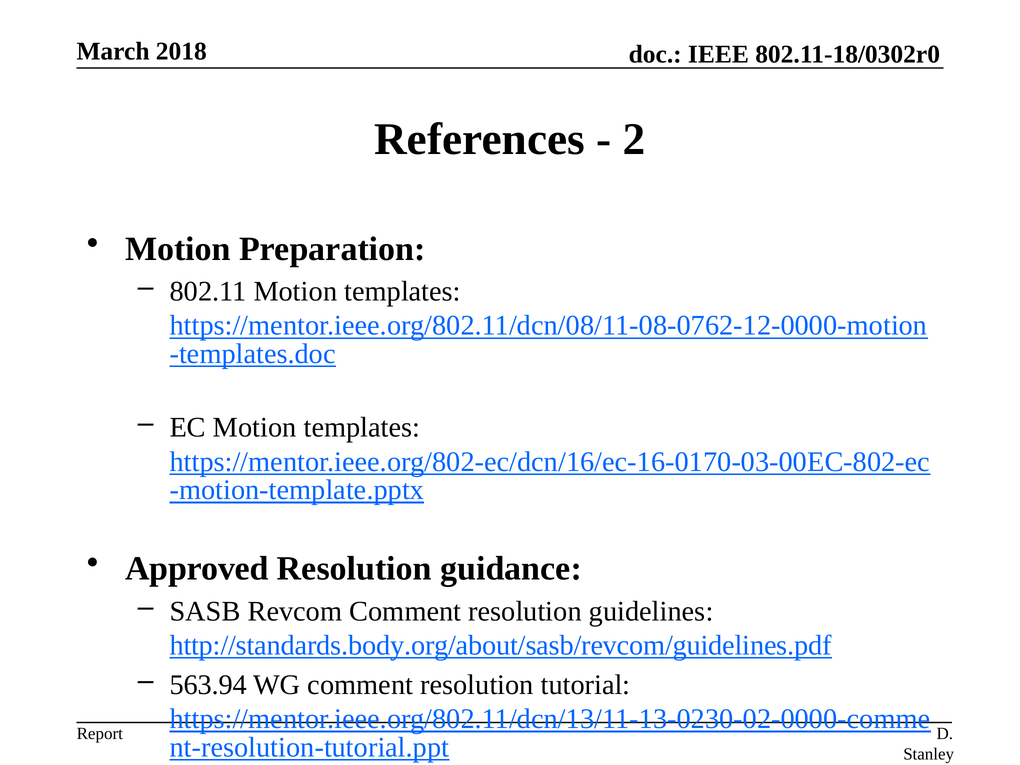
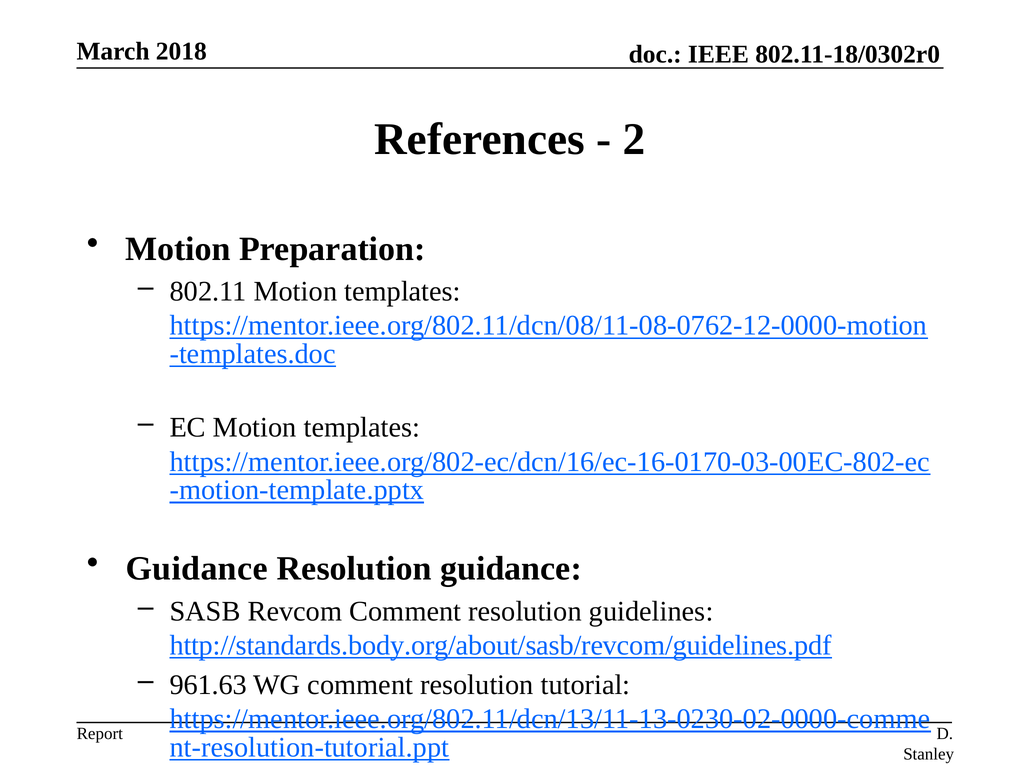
Approved at (197, 569): Approved -> Guidance
563.94: 563.94 -> 961.63
